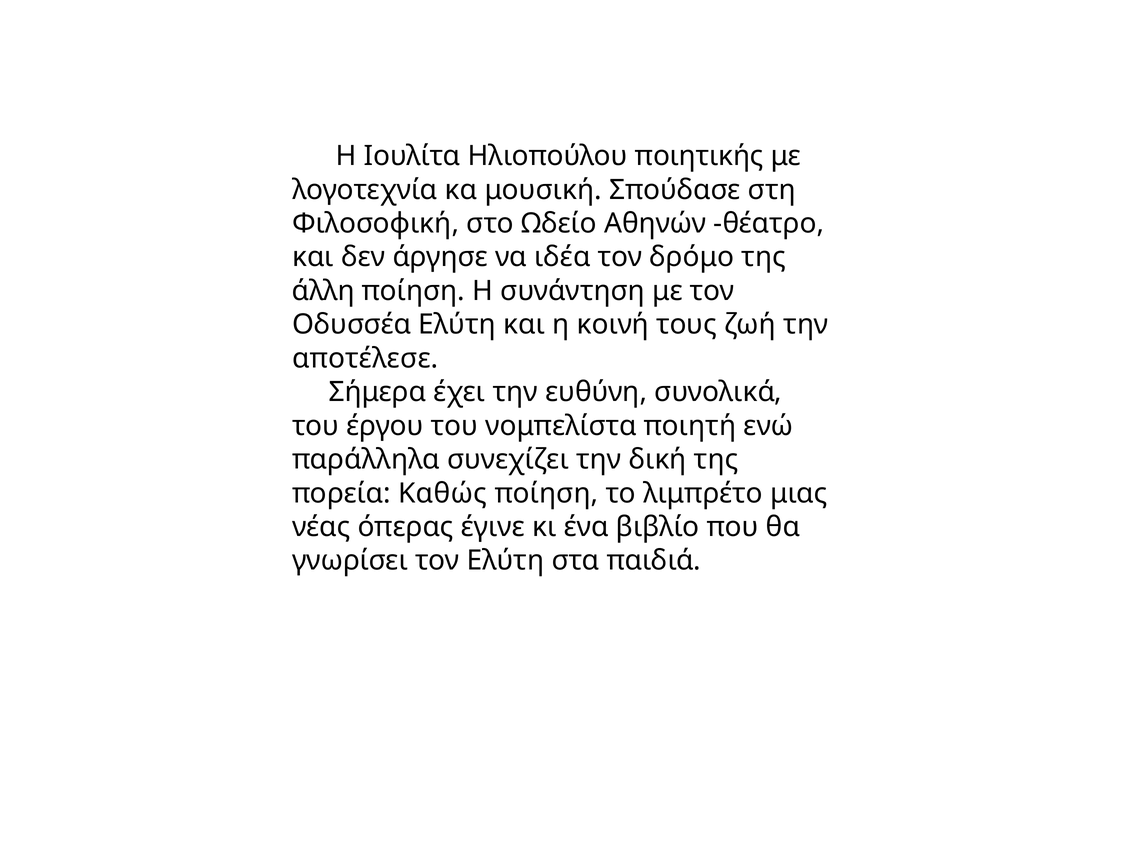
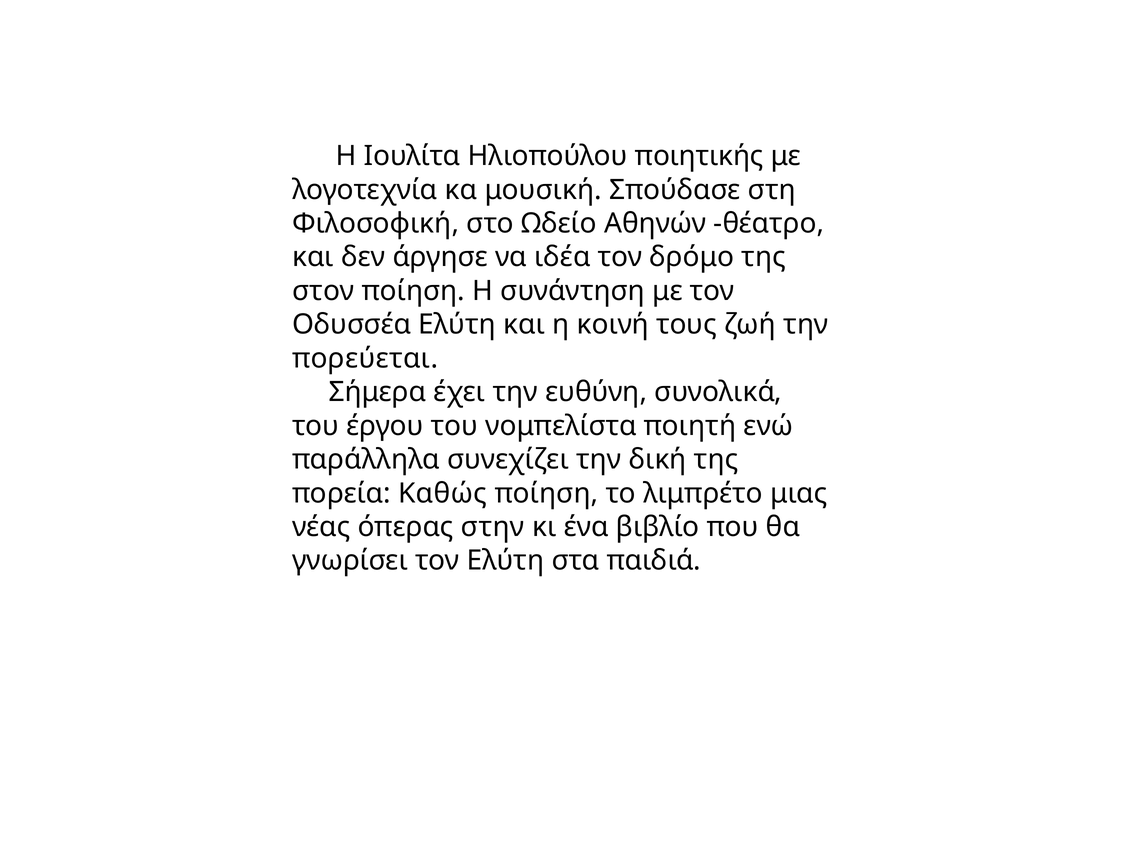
άλλη: άλλη -> στον
αποτέλεσε: αποτέλεσε -> πορεύεται
έγινε: έγινε -> στην
